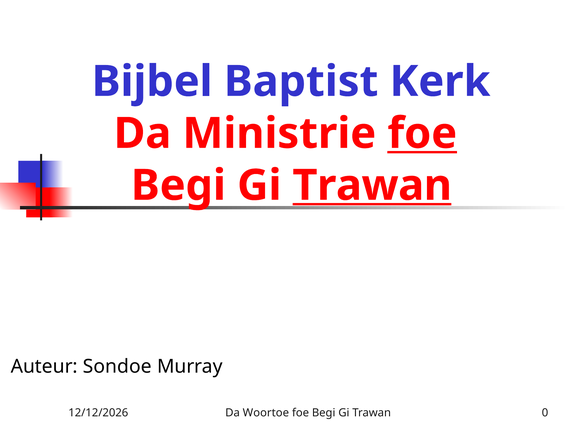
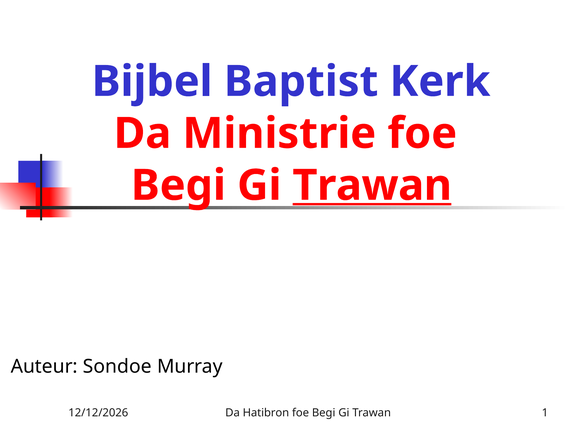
foe at (422, 134) underline: present -> none
Woortoe: Woortoe -> Hatibron
0: 0 -> 1
